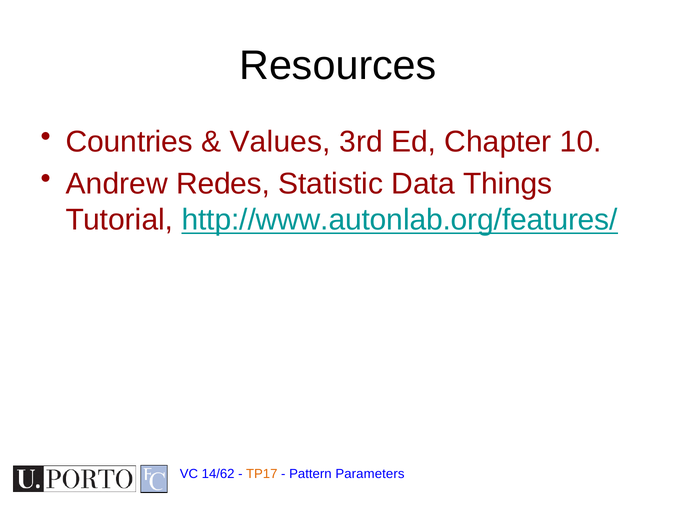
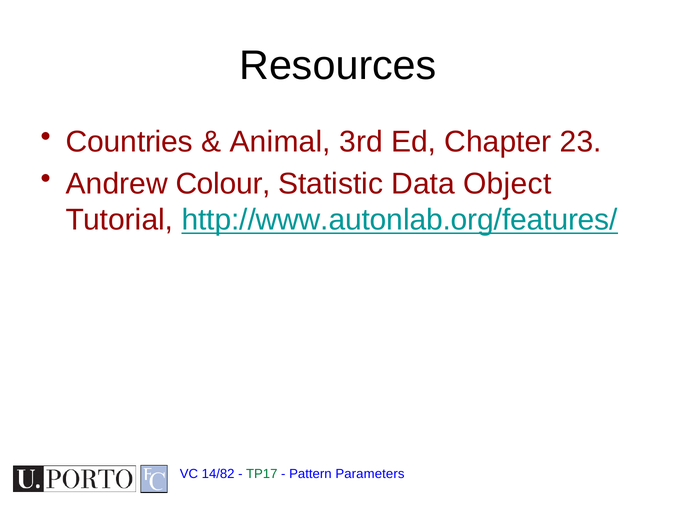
Values: Values -> Animal
10: 10 -> 23
Redes: Redes -> Colour
Things: Things -> Object
14/62: 14/62 -> 14/82
TP17 colour: orange -> green
